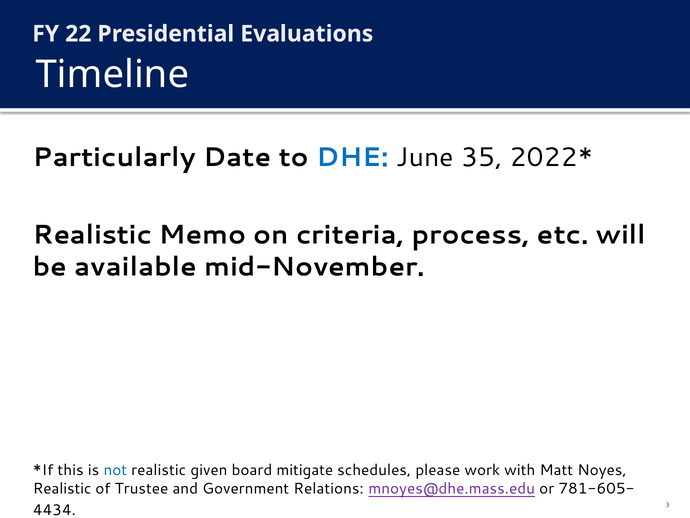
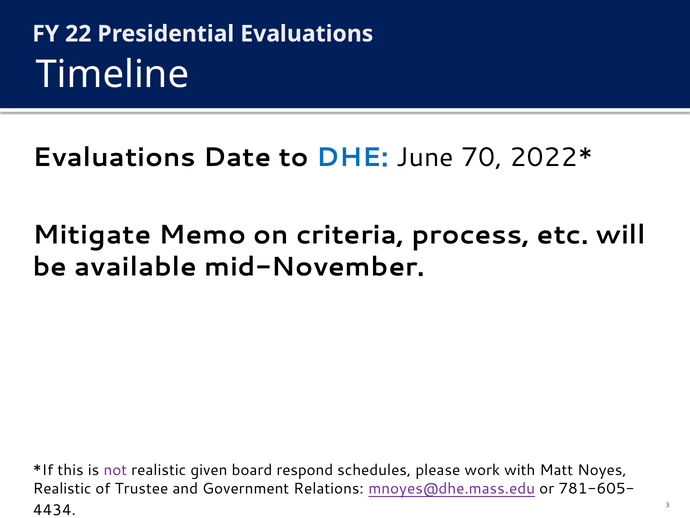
Particularly at (114, 157): Particularly -> Evaluations
35: 35 -> 70
Realistic at (92, 234): Realistic -> Mitigate
not colour: blue -> purple
mitigate: mitigate -> respond
